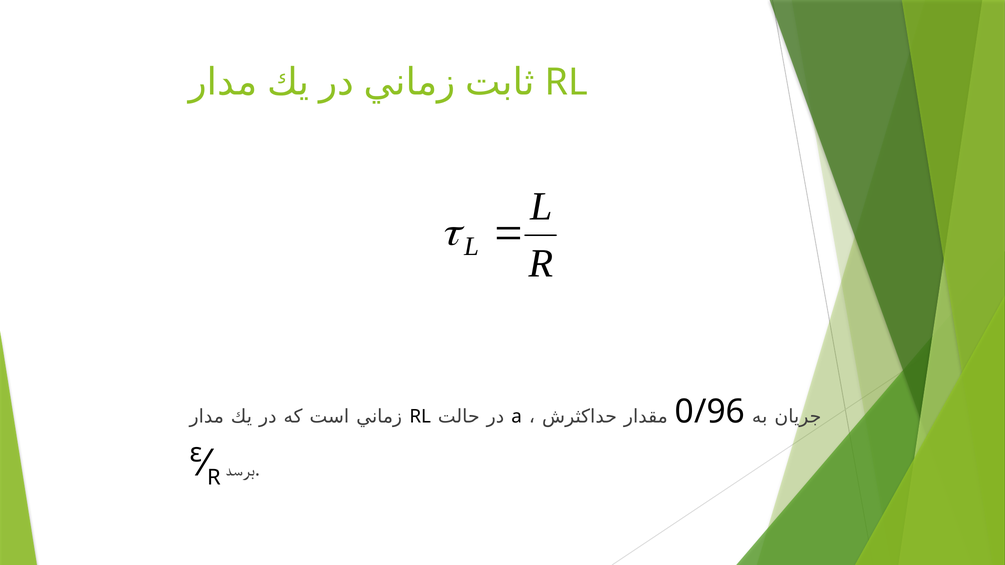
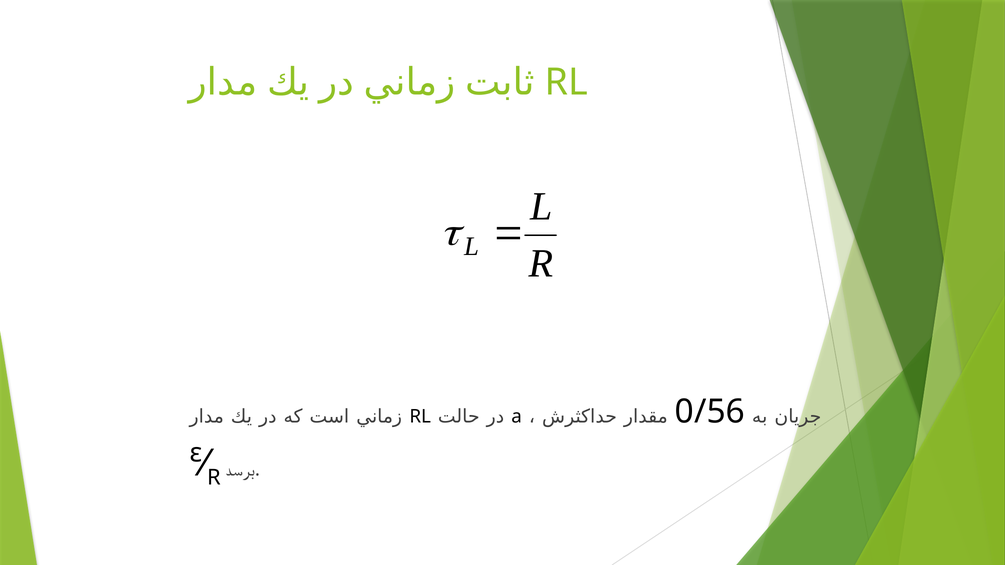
0/96: 0/96 -> 0/56
